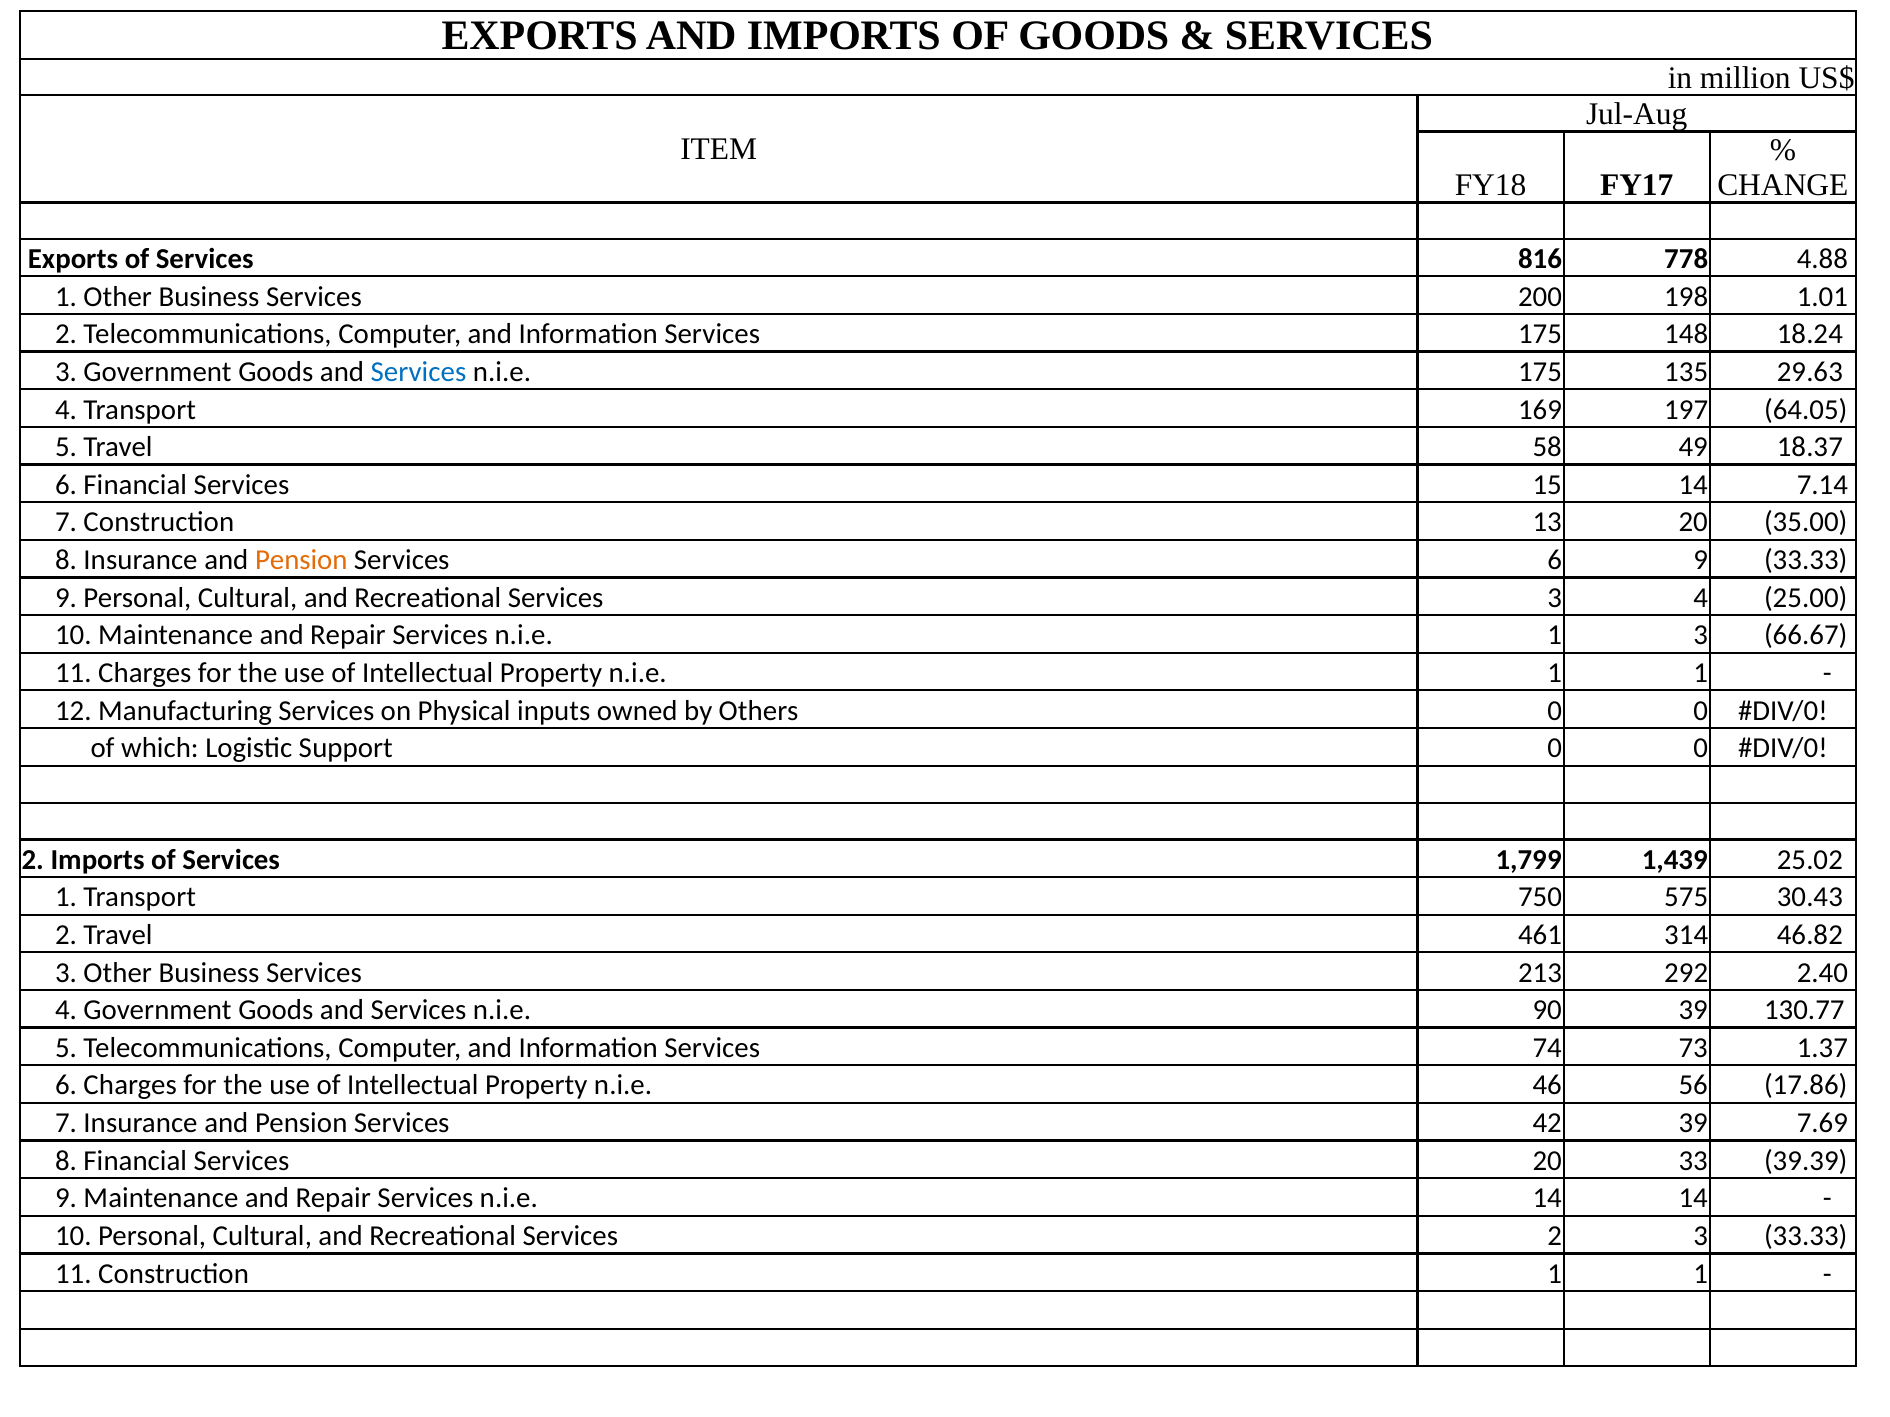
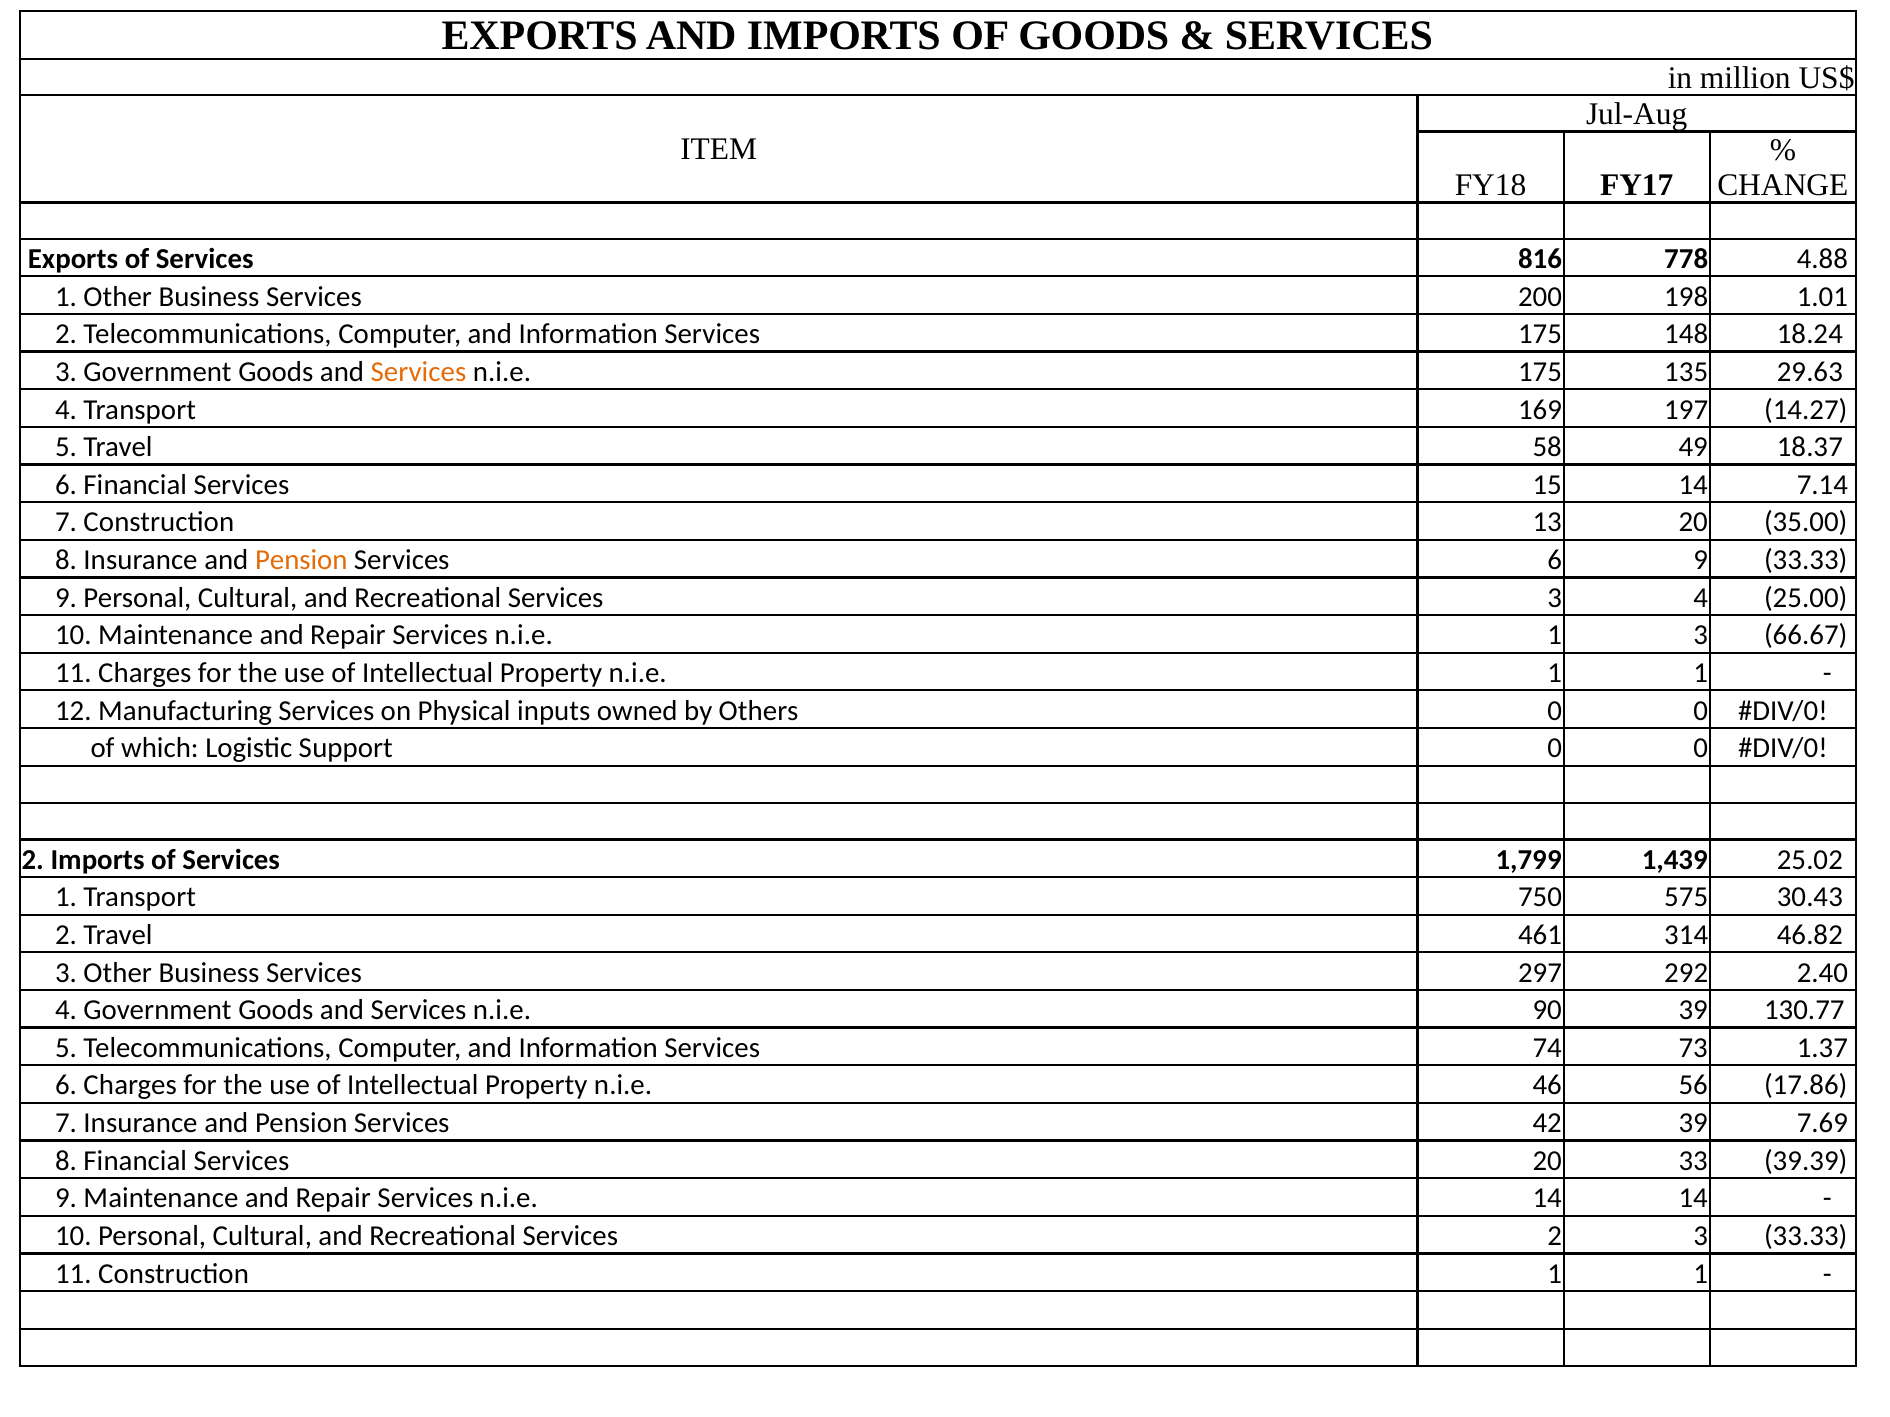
Services at (419, 372) colour: blue -> orange
64.05: 64.05 -> 14.27
213: 213 -> 297
